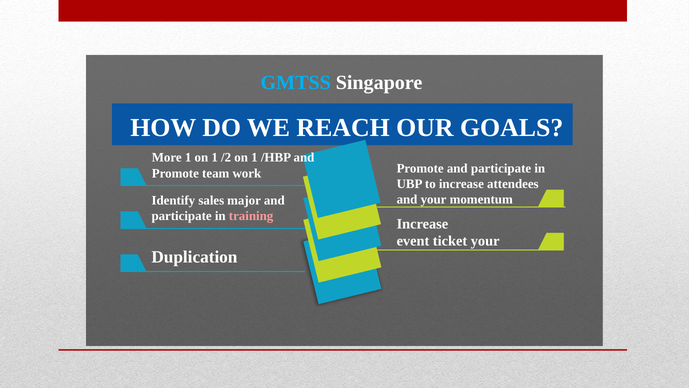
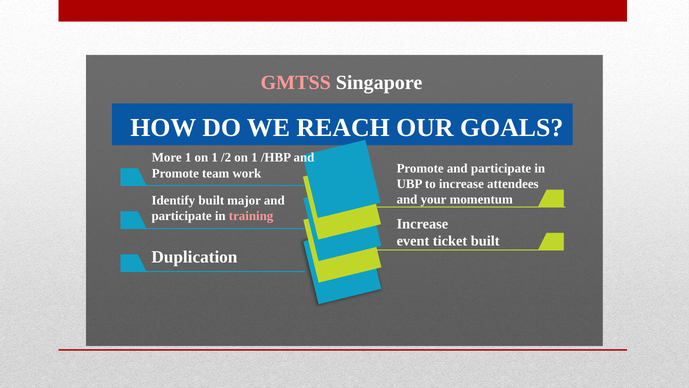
GMTSS colour: light blue -> pink
Identify sales: sales -> built
ticket your: your -> built
